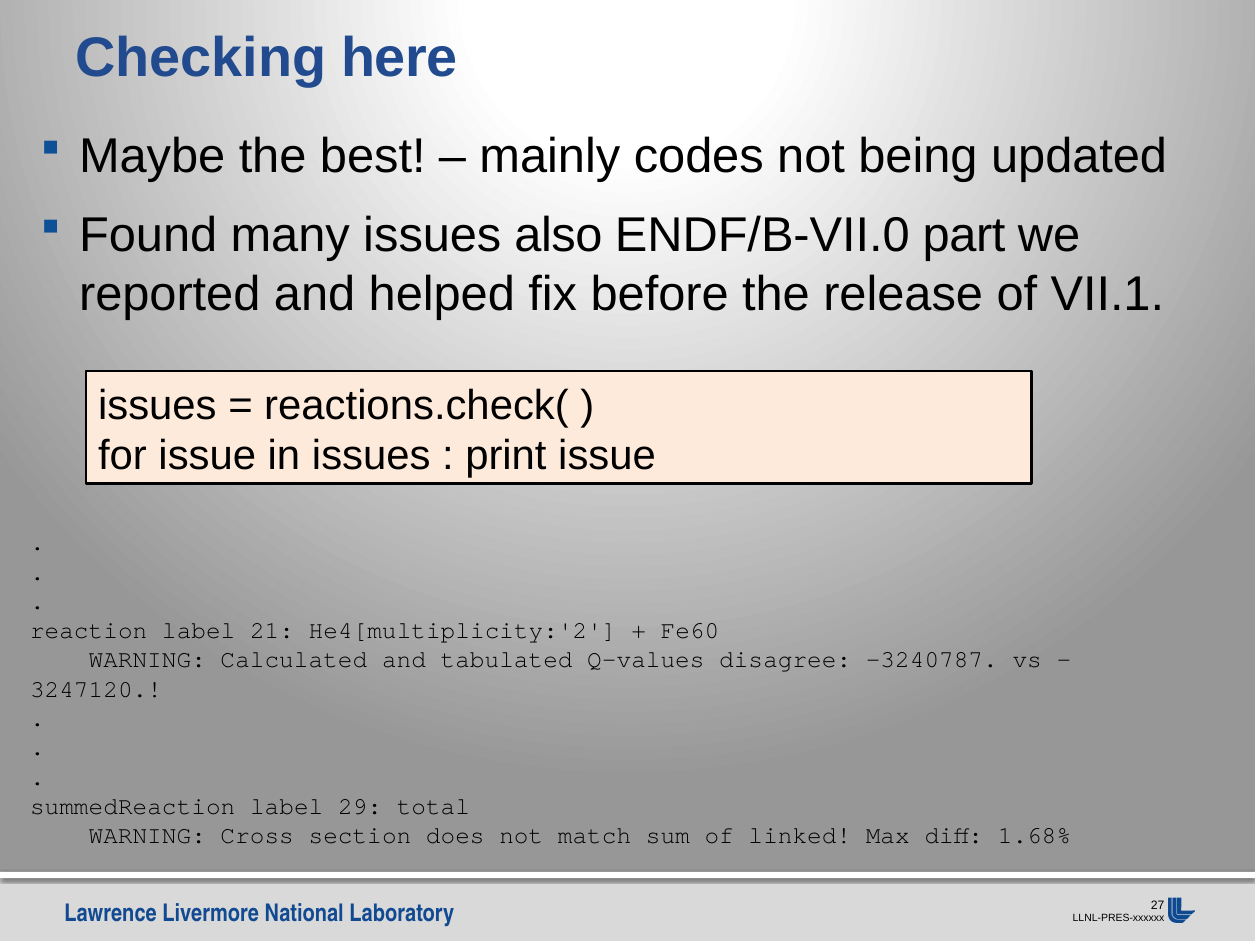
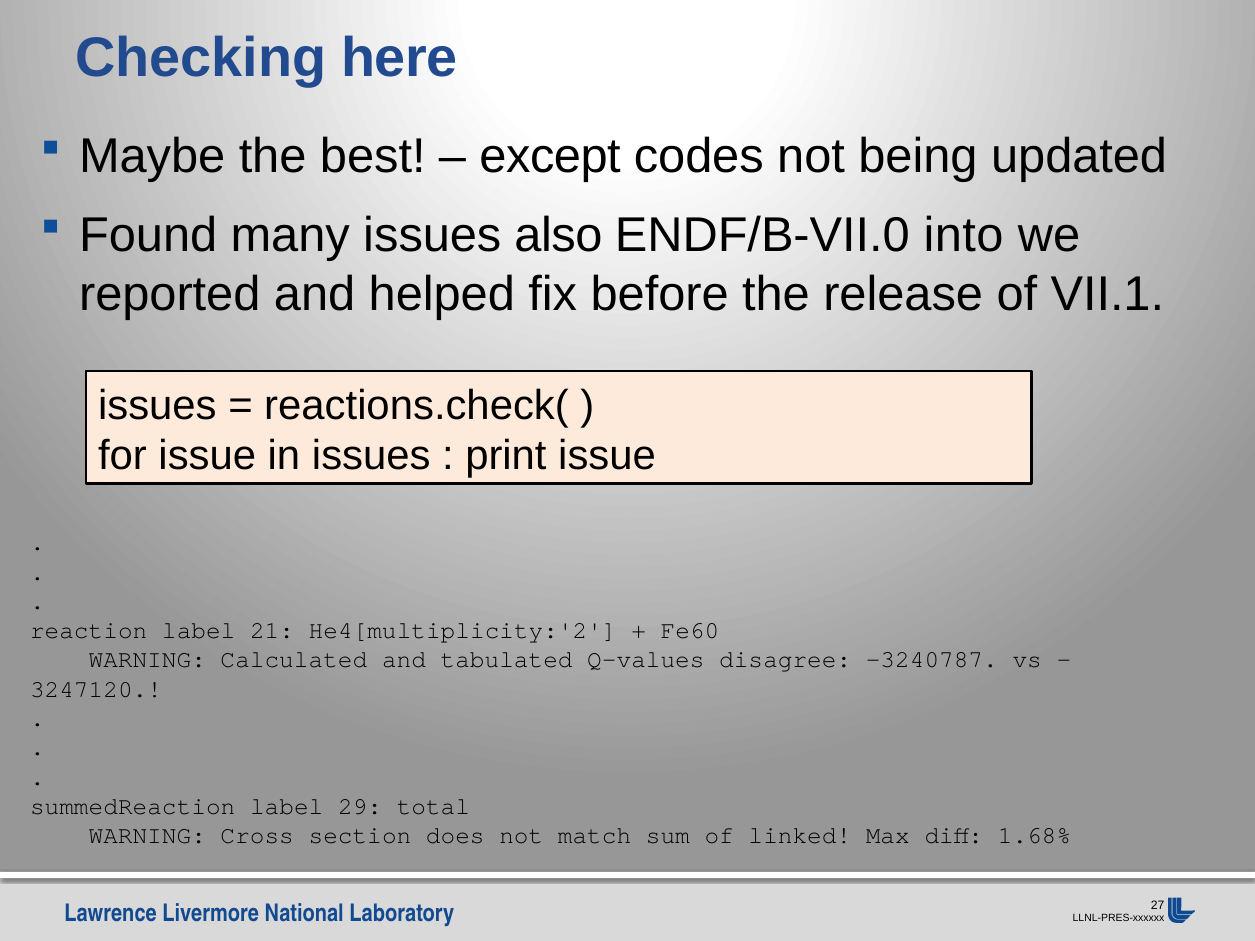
mainly: mainly -> except
part: part -> into
